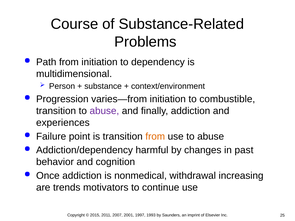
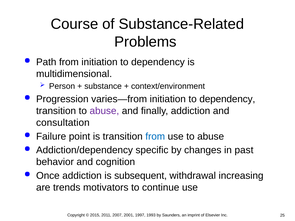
varies—from initiation to combustible: combustible -> dependency
experiences: experiences -> consultation
from at (155, 137) colour: orange -> blue
harmful: harmful -> specific
nonmedical: nonmedical -> subsequent
